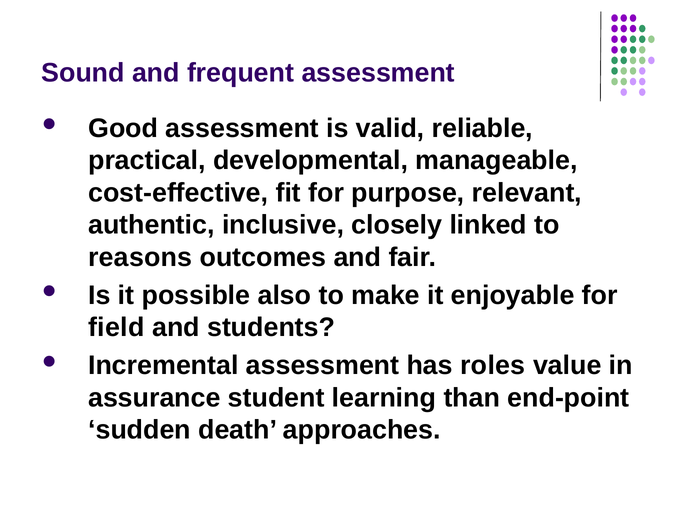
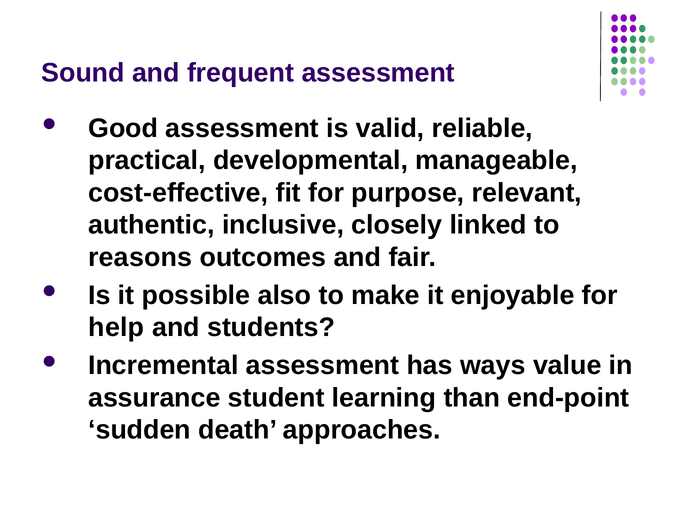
field: field -> help
roles: roles -> ways
